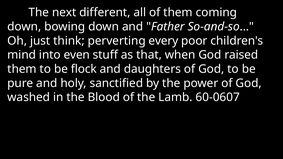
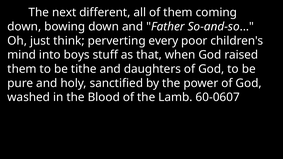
even: even -> boys
flock: flock -> tithe
